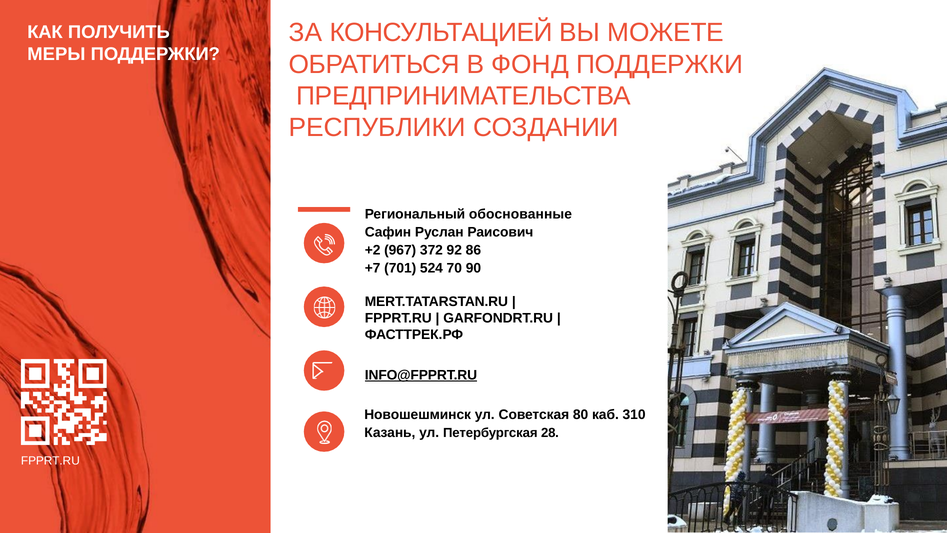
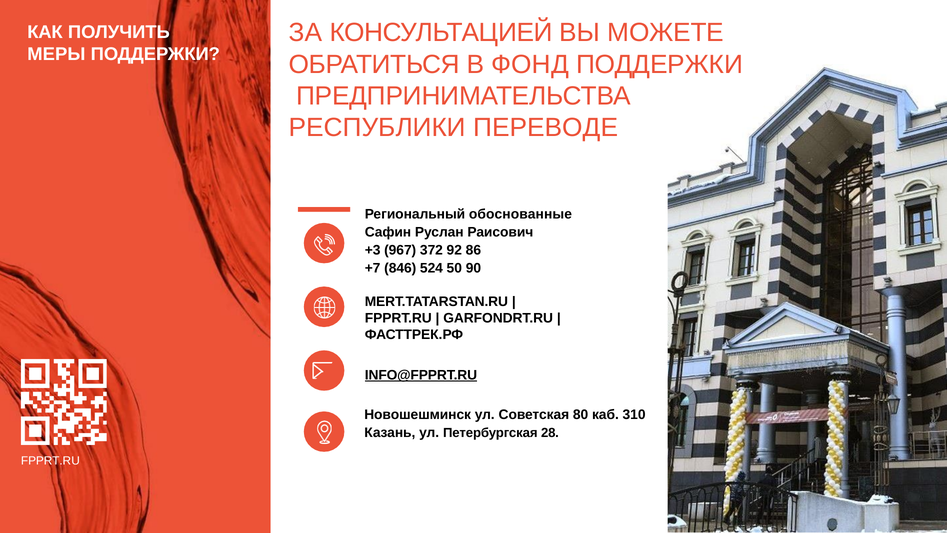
СОЗДАНИИ: СОЗДАНИИ -> ПЕРЕВОДЕ
+2: +2 -> +3
701: 701 -> 846
70: 70 -> 50
